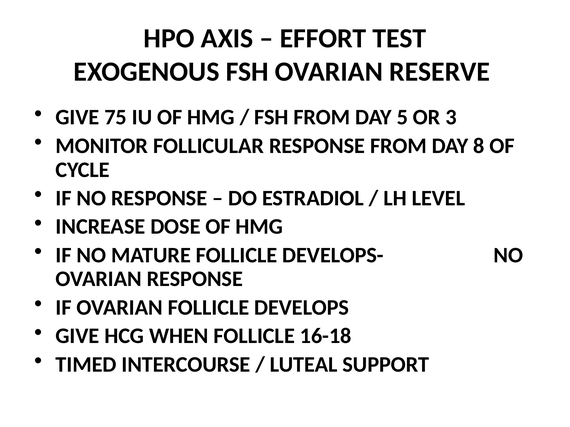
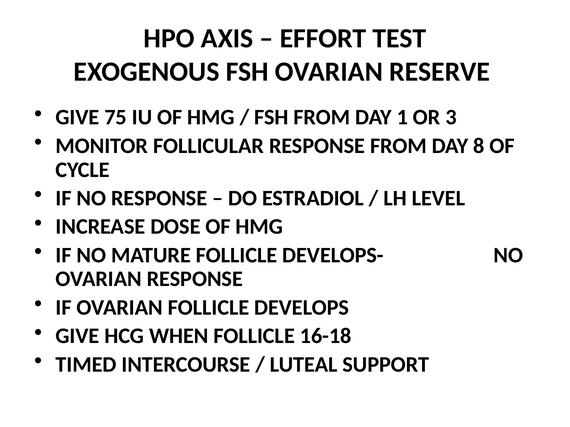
5: 5 -> 1
